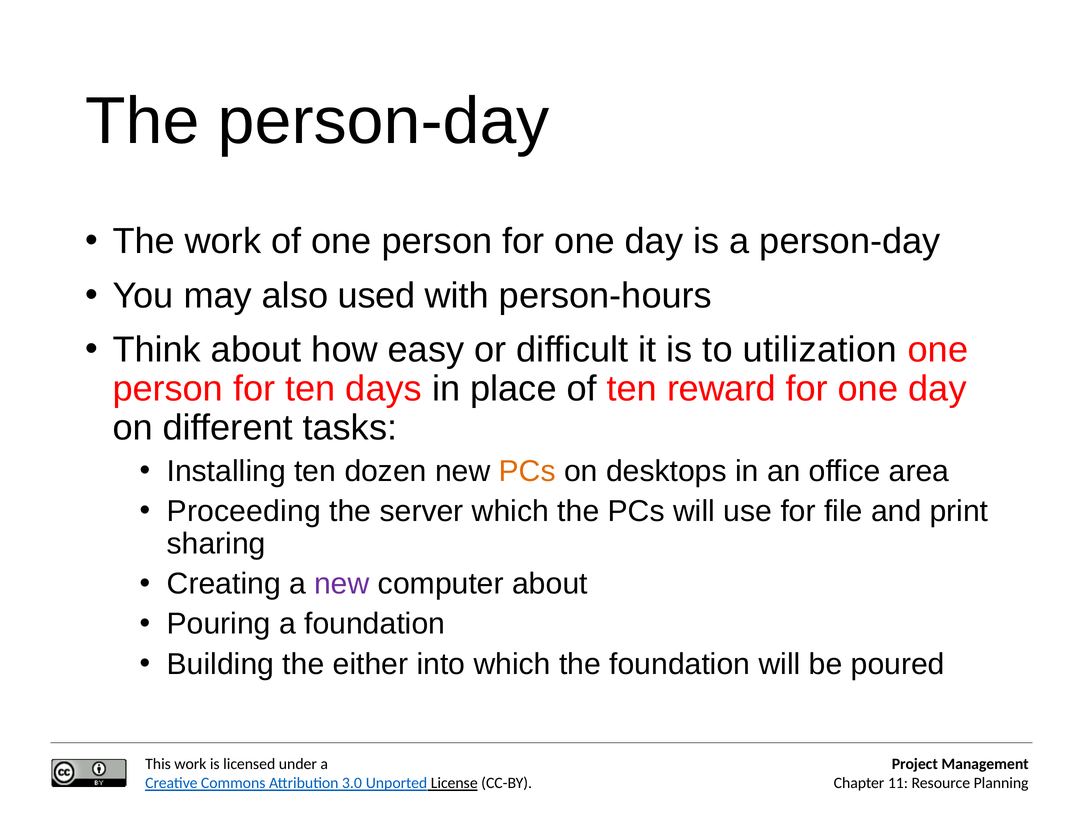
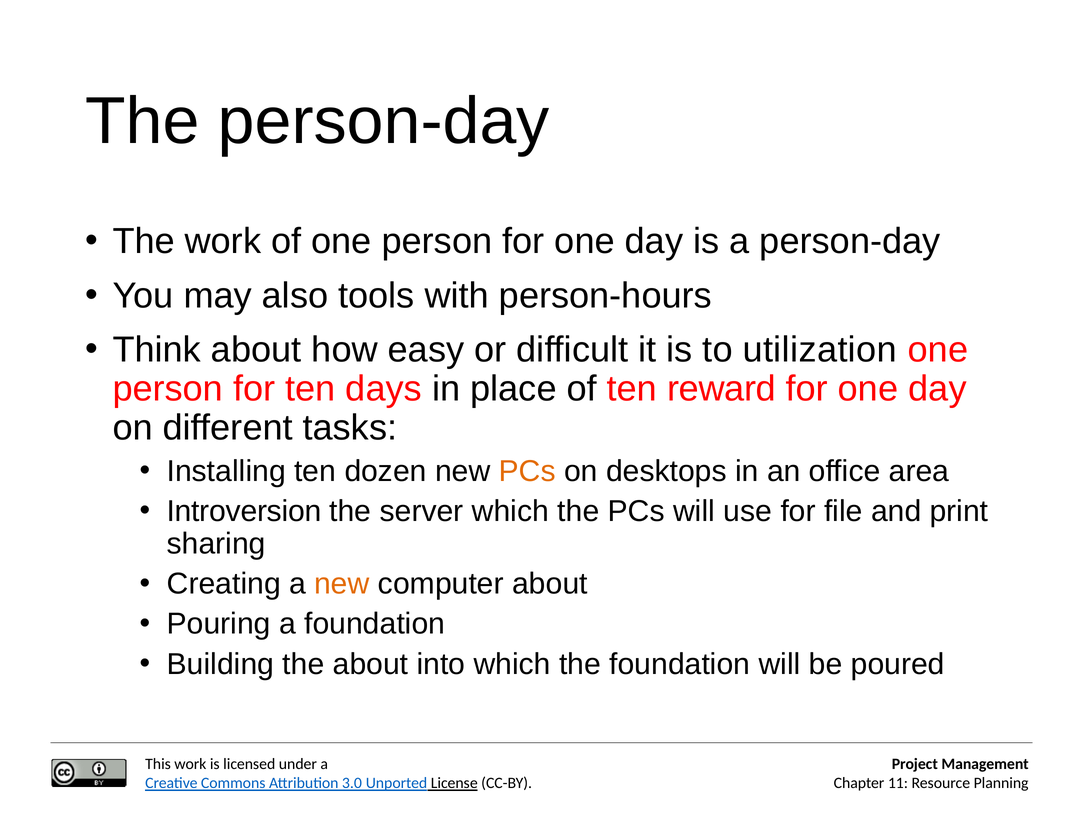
used: used -> tools
Proceeding: Proceeding -> Introversion
new at (342, 584) colour: purple -> orange
the either: either -> about
